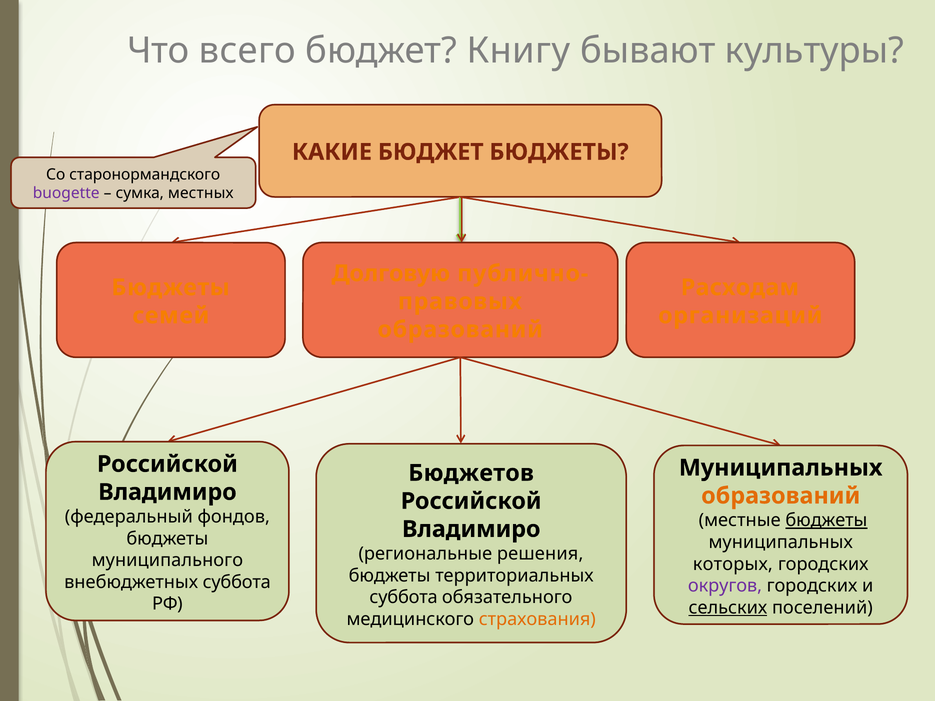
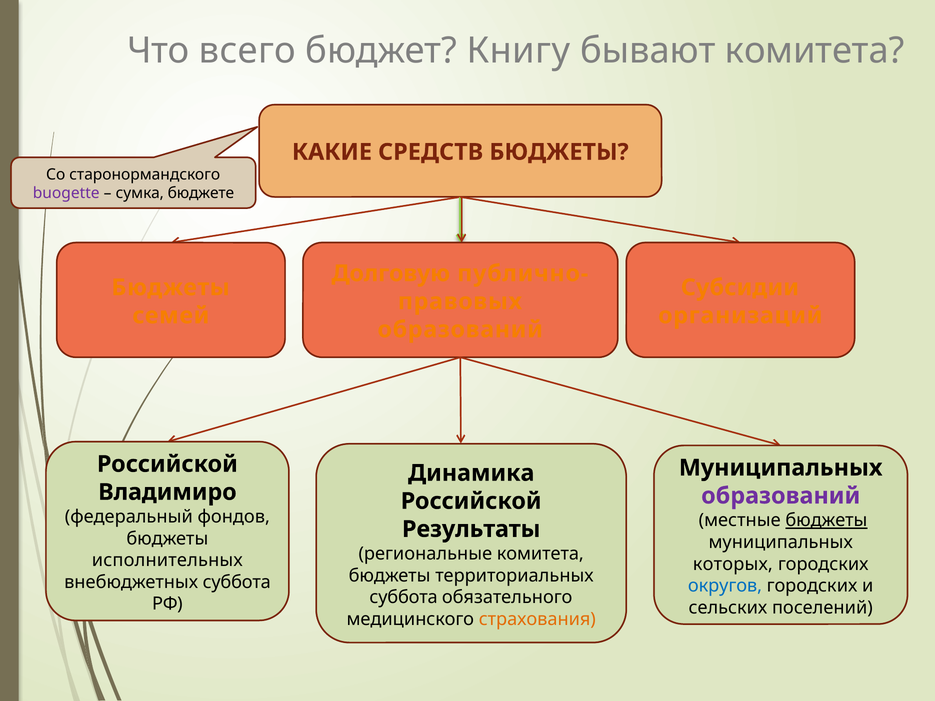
бывают культуры: культуры -> комитета
КАКИЕ БЮДЖЕТ: БЮДЖЕТ -> СРЕДСТВ
местных: местных -> бюджете
Расходам: Расходам -> Субсидии
Бюджетов: Бюджетов -> Динамика
образований at (781, 496) colour: orange -> purple
Владимиро at (471, 529): Владимиро -> Результаты
региональные решения: решения -> комитета
муниципального: муниципального -> исполнительных
округов colour: purple -> blue
сельских underline: present -> none
